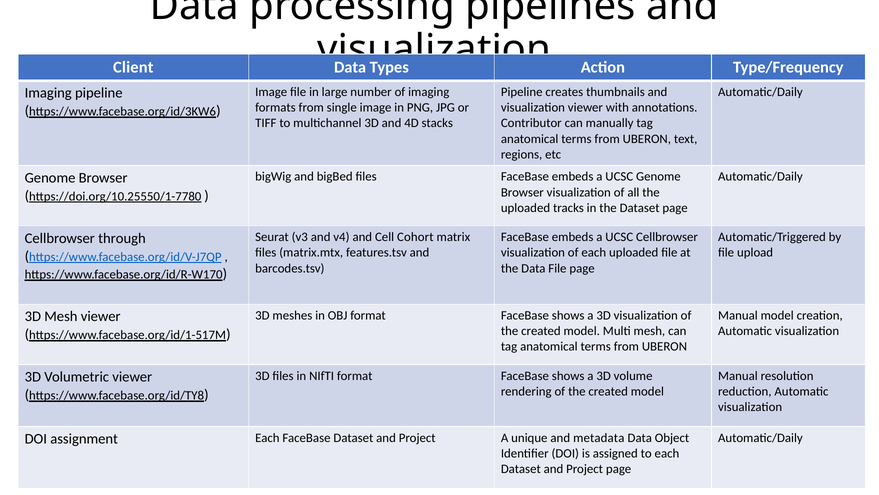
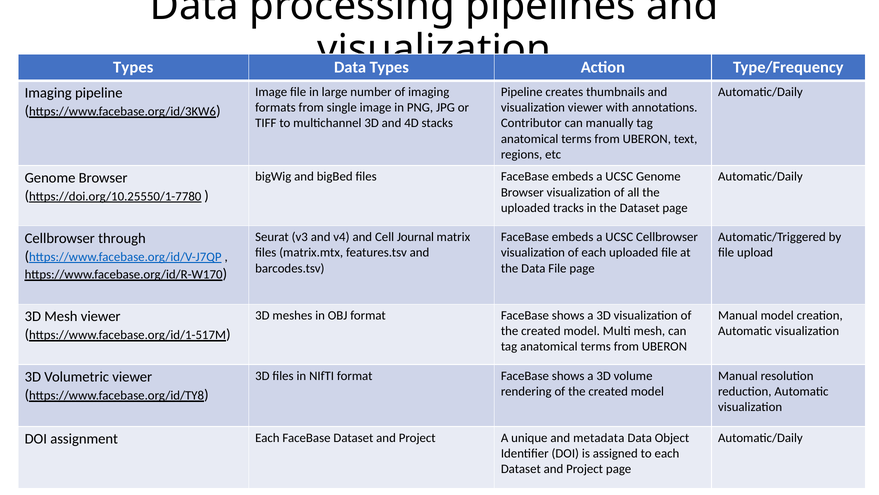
Client at (133, 67): Client -> Types
Cohort: Cohort -> Journal
